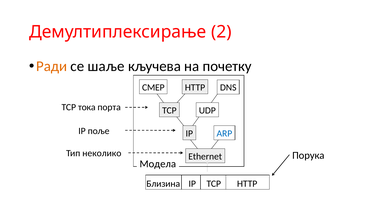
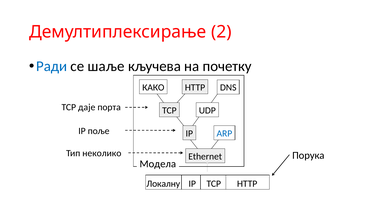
Ради colour: orange -> blue
СМЕР: СМЕР -> КАКО
тока: тока -> даје
Близина: Близина -> Локалну
